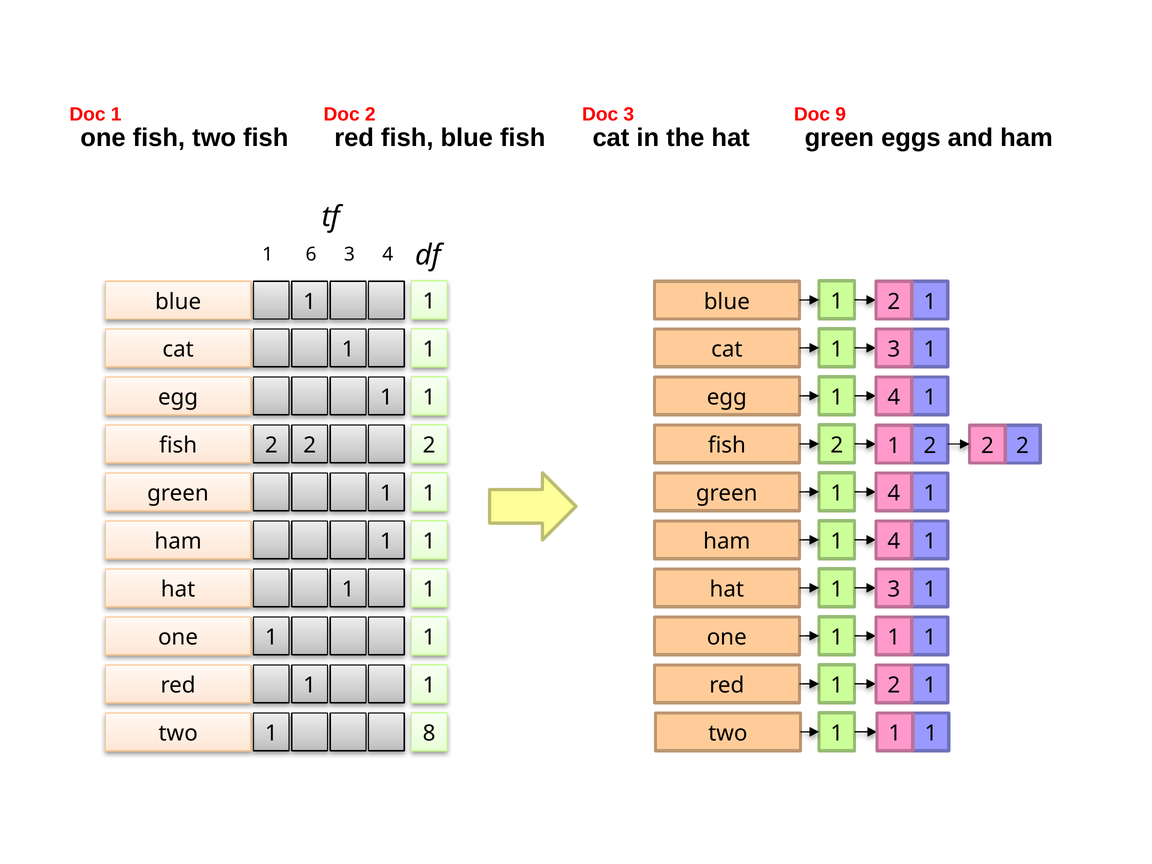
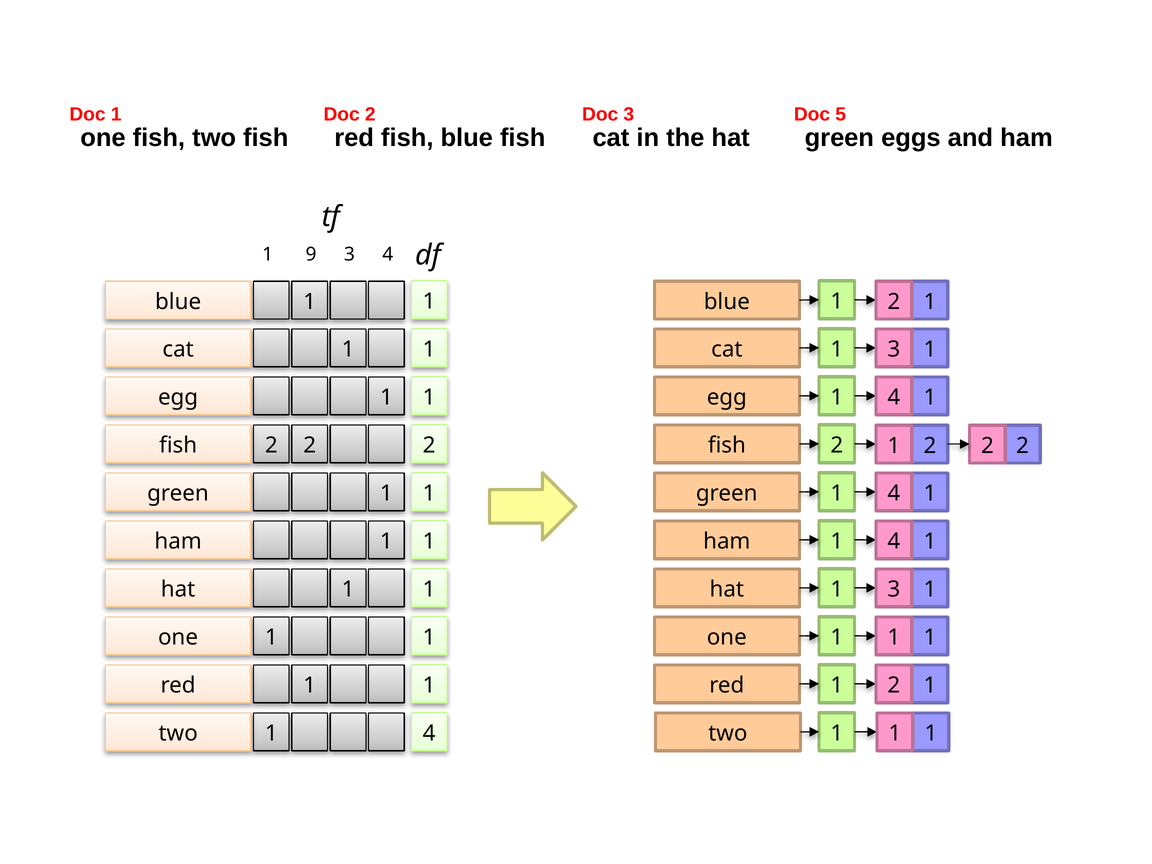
9: 9 -> 5
6: 6 -> 9
8 at (429, 733): 8 -> 4
